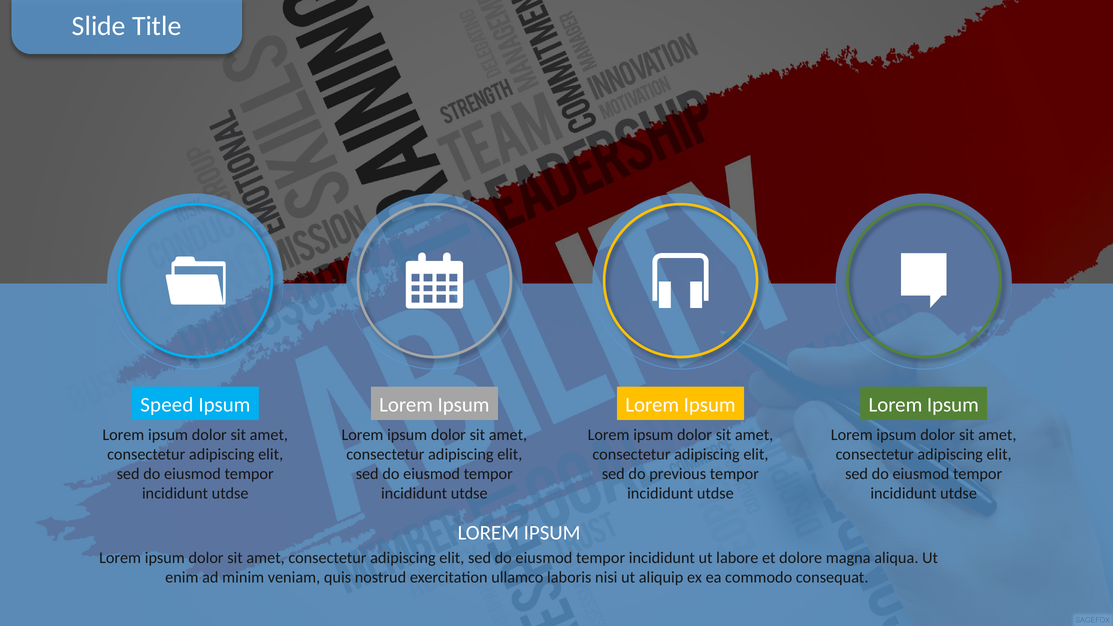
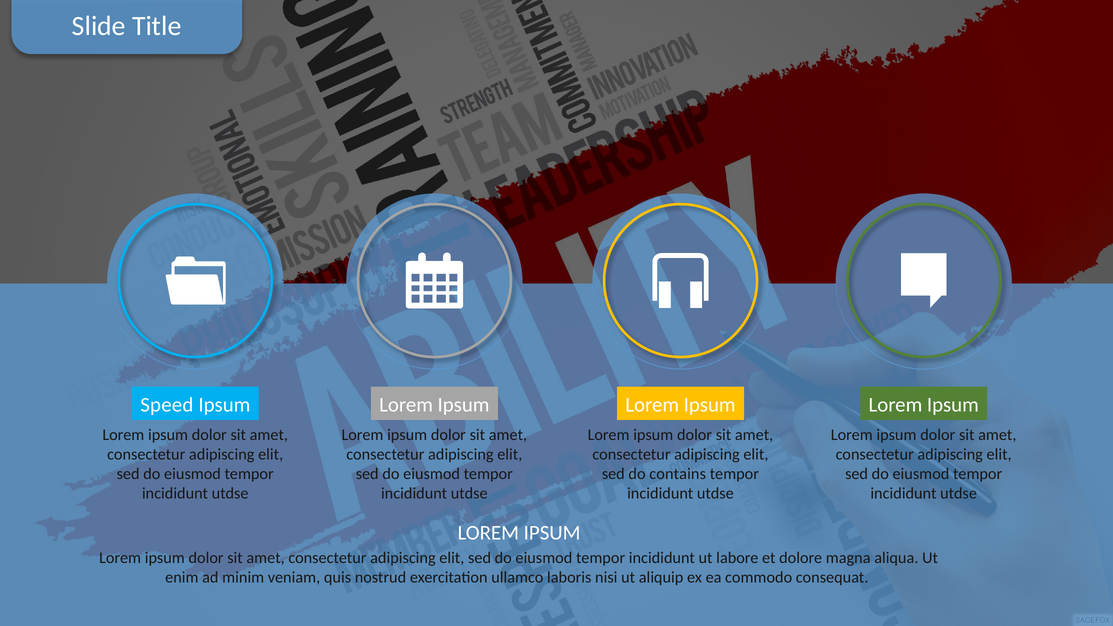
previous: previous -> contains
